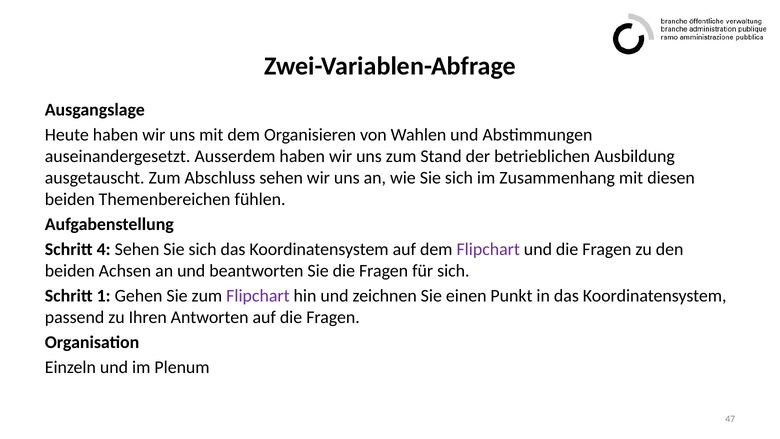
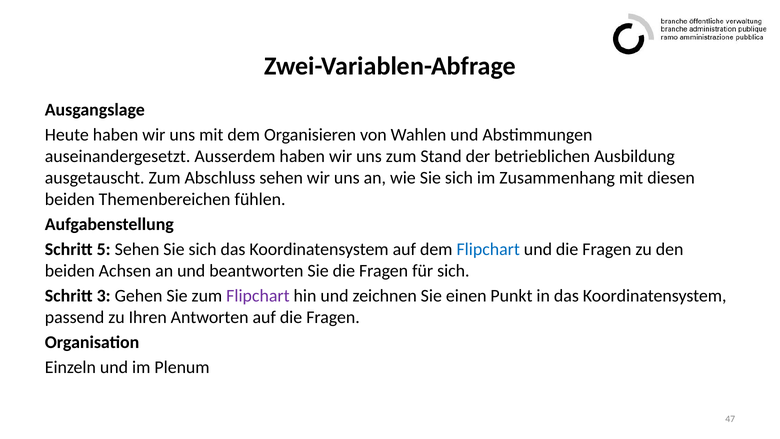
4: 4 -> 5
Flipchart at (488, 249) colour: purple -> blue
1: 1 -> 3
